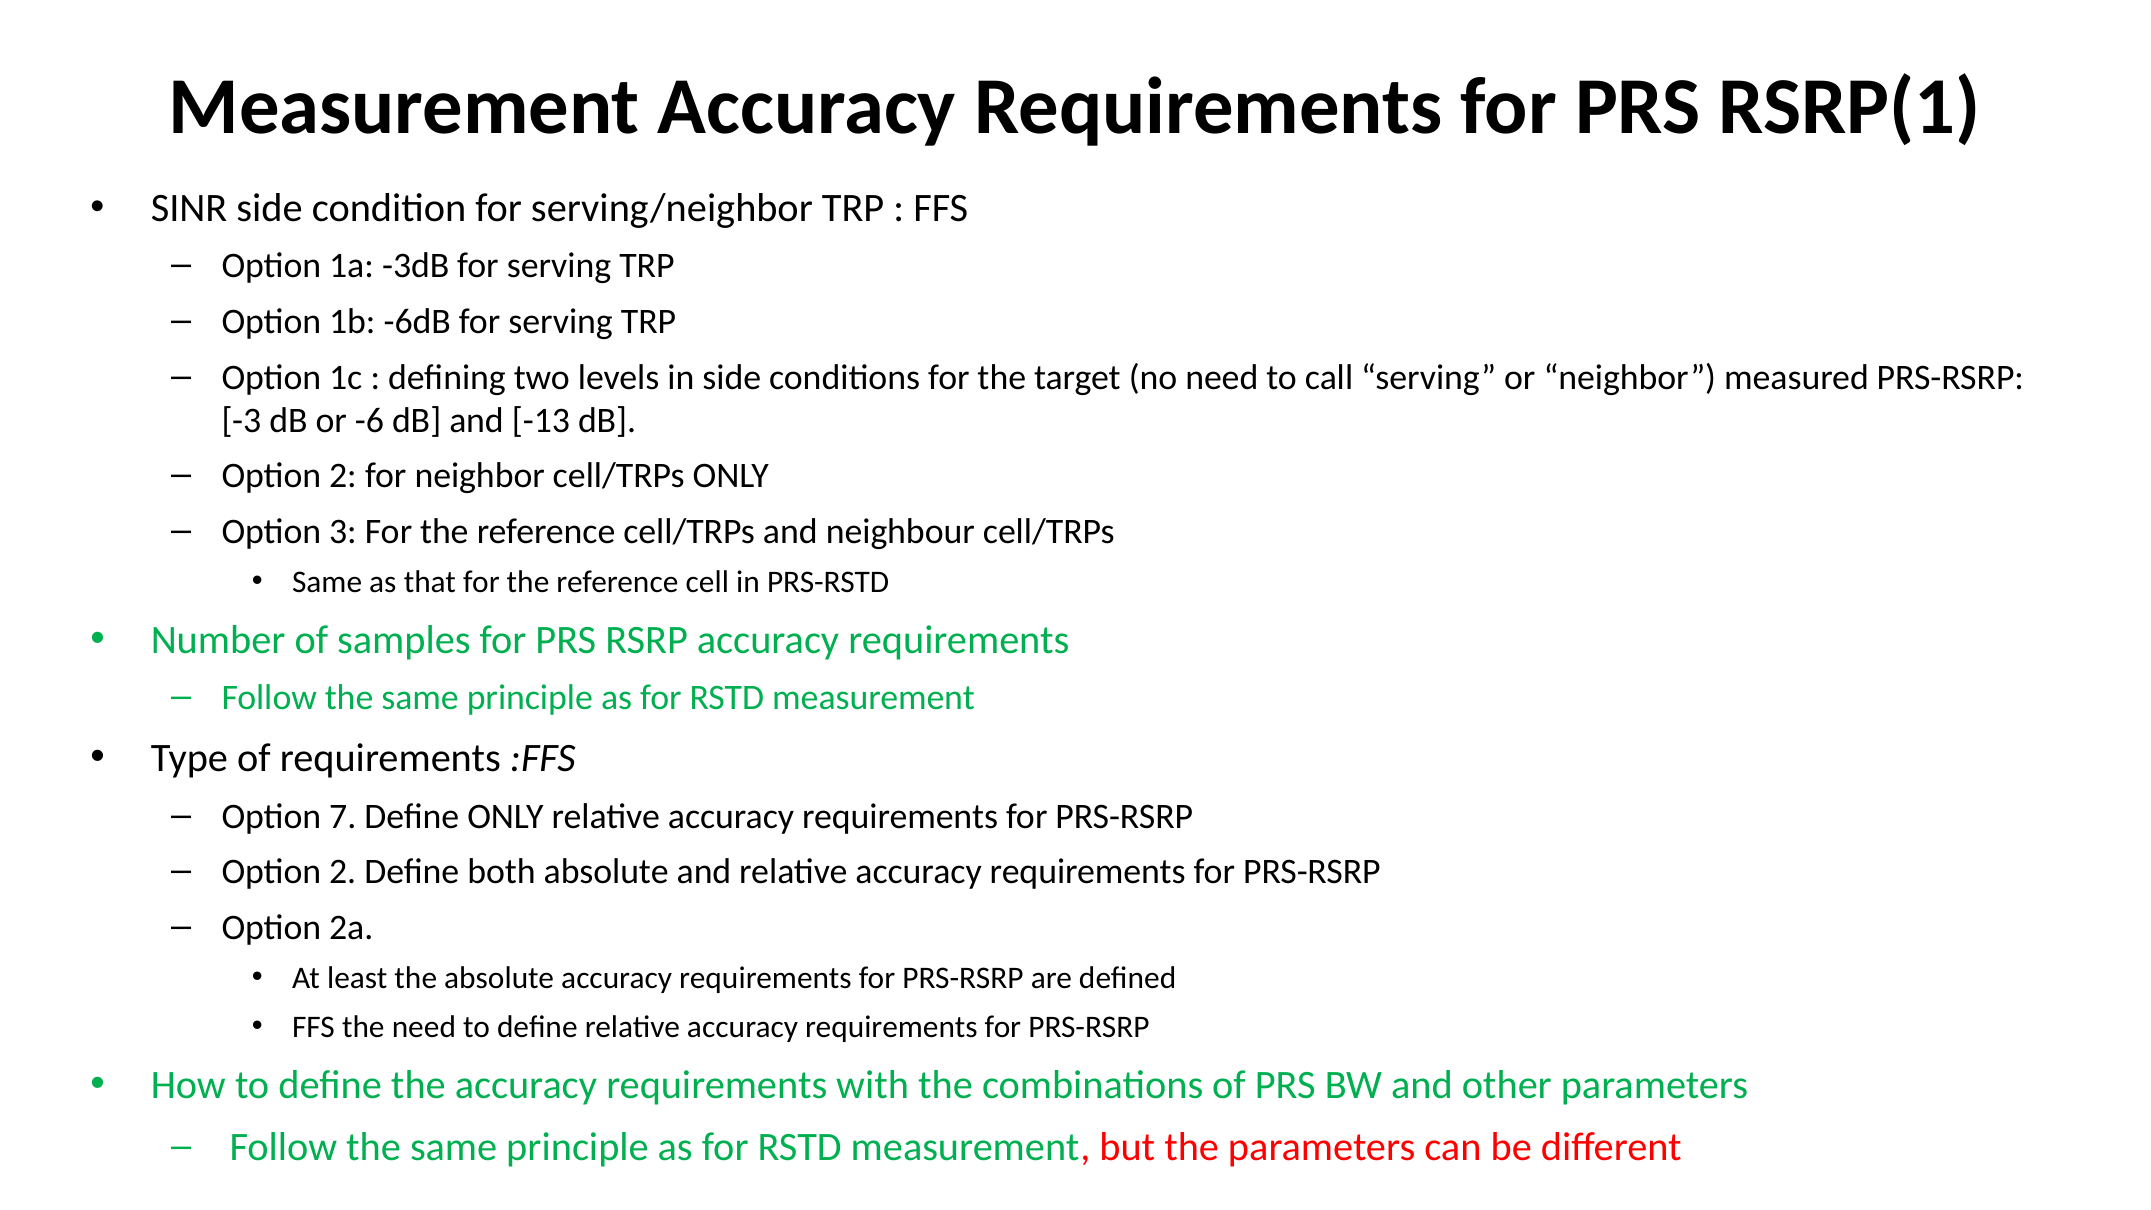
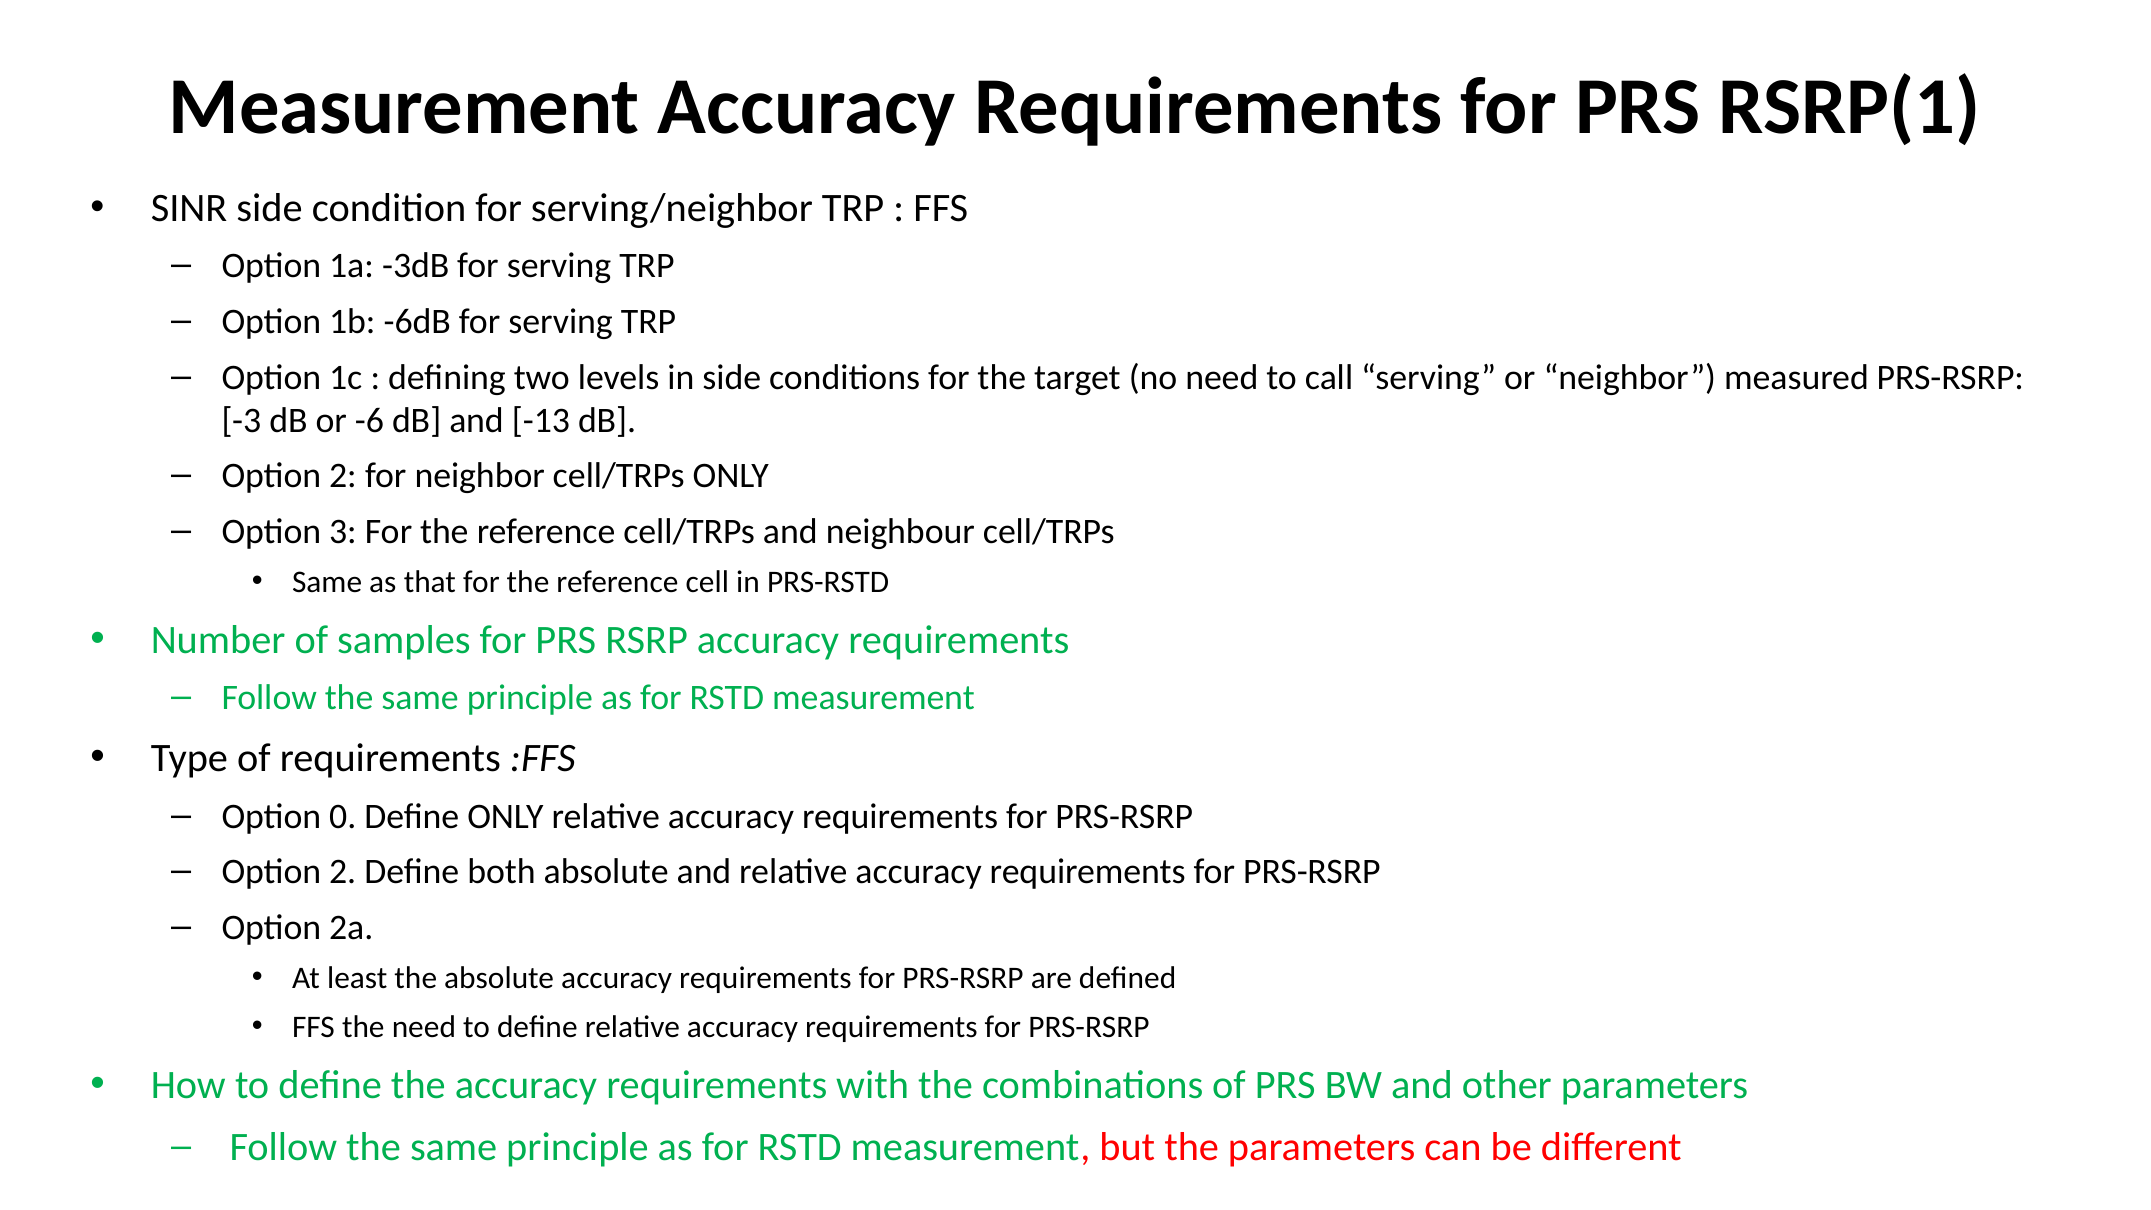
7: 7 -> 0
